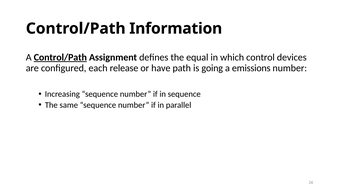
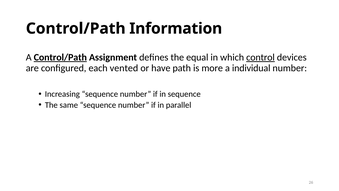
control underline: none -> present
release: release -> vented
going: going -> more
emissions: emissions -> individual
